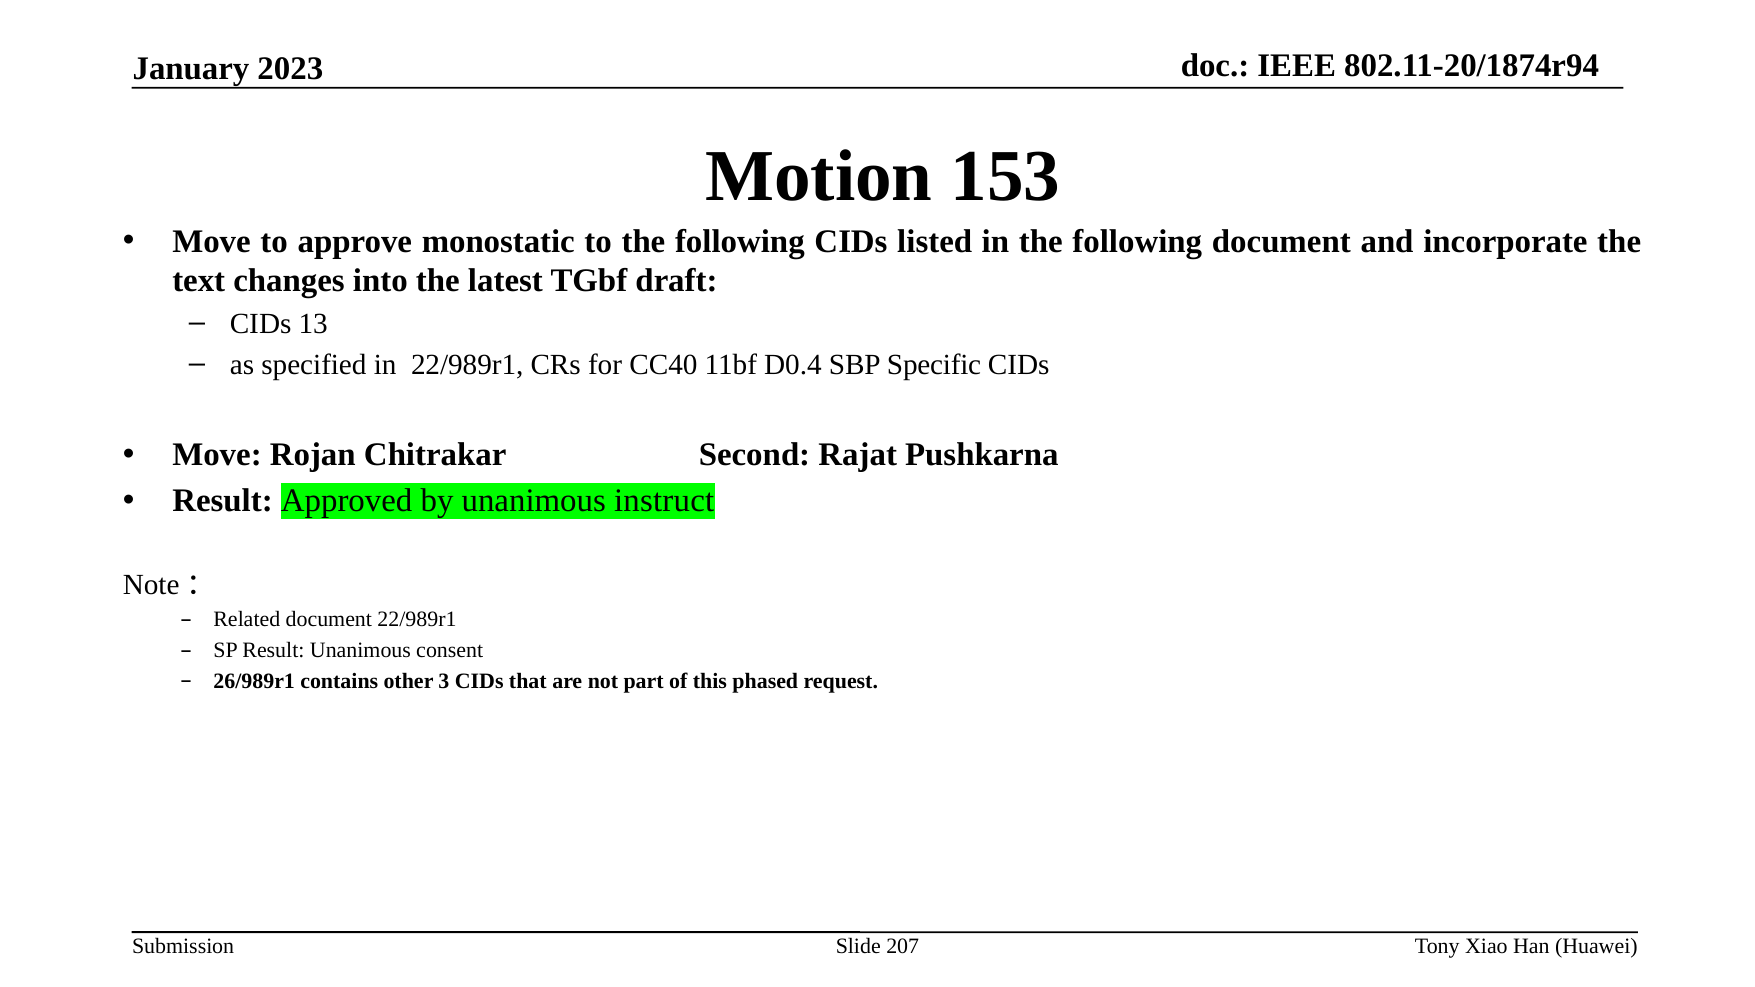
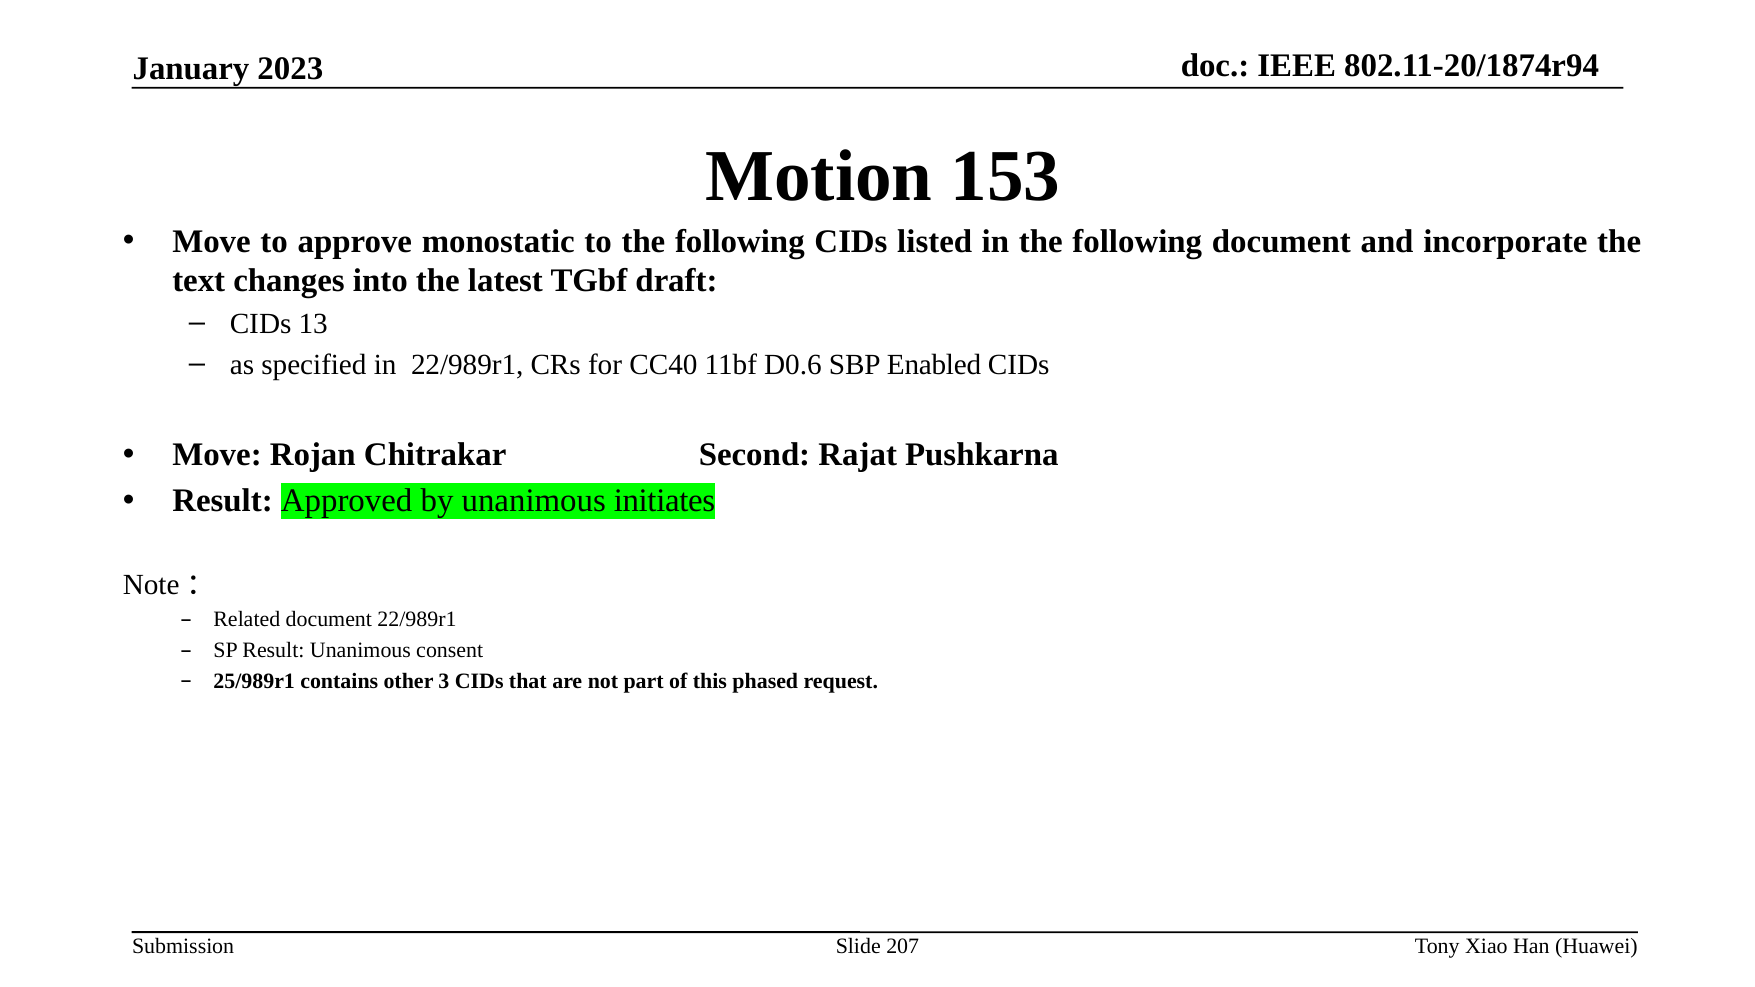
D0.4: D0.4 -> D0.6
Specific: Specific -> Enabled
instruct: instruct -> initiates
26/989r1: 26/989r1 -> 25/989r1
